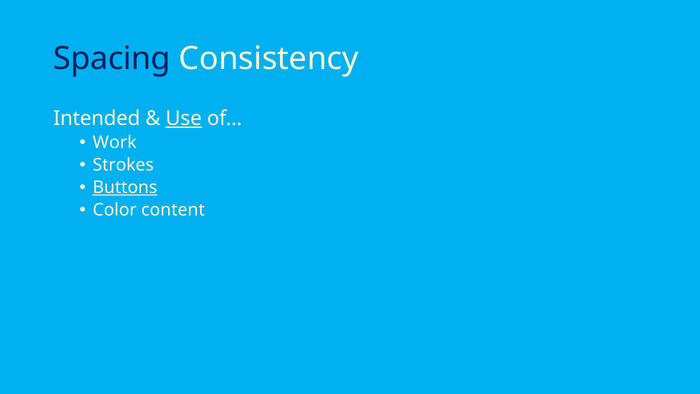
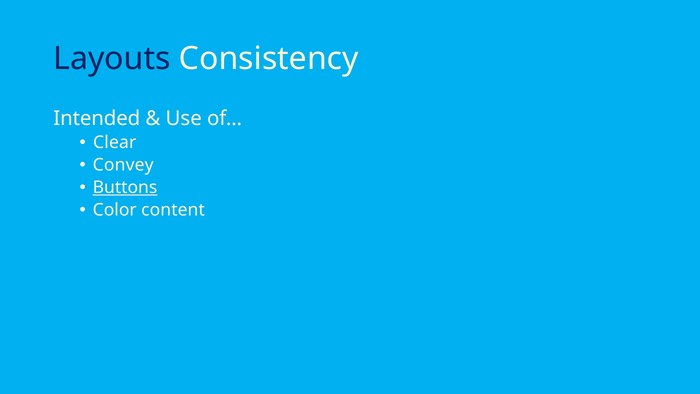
Spacing: Spacing -> Layouts
Use underline: present -> none
Work: Work -> Clear
Strokes: Strokes -> Convey
